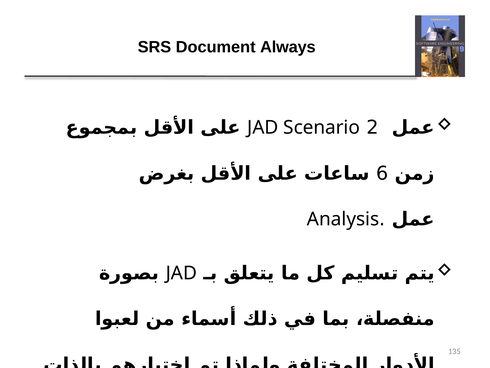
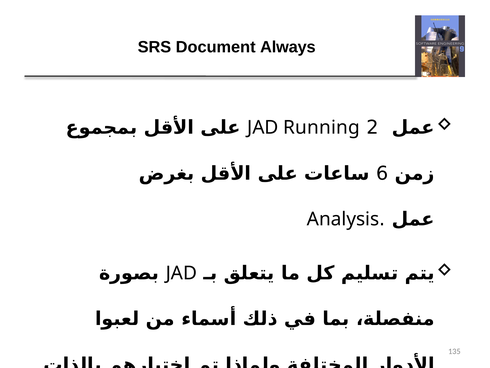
Scenario: Scenario -> Running
